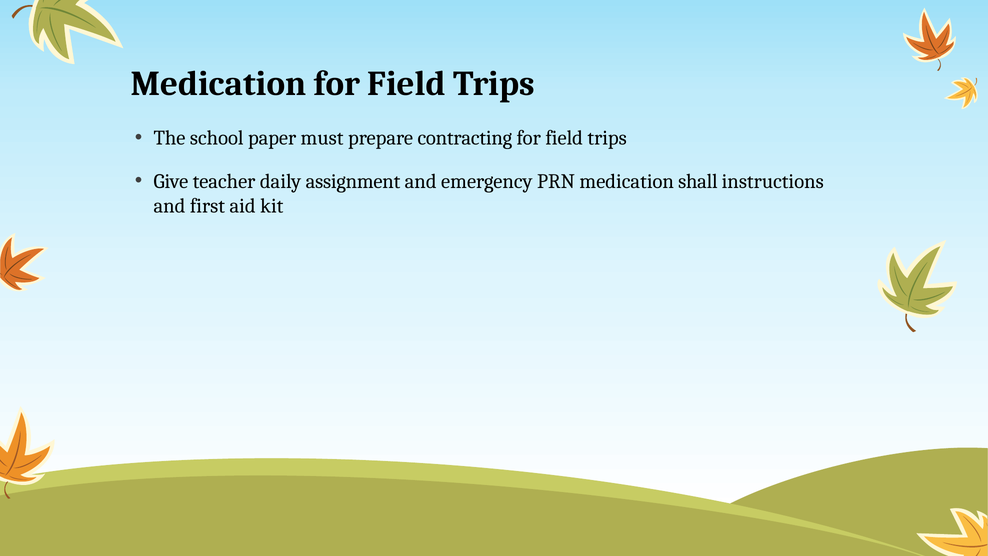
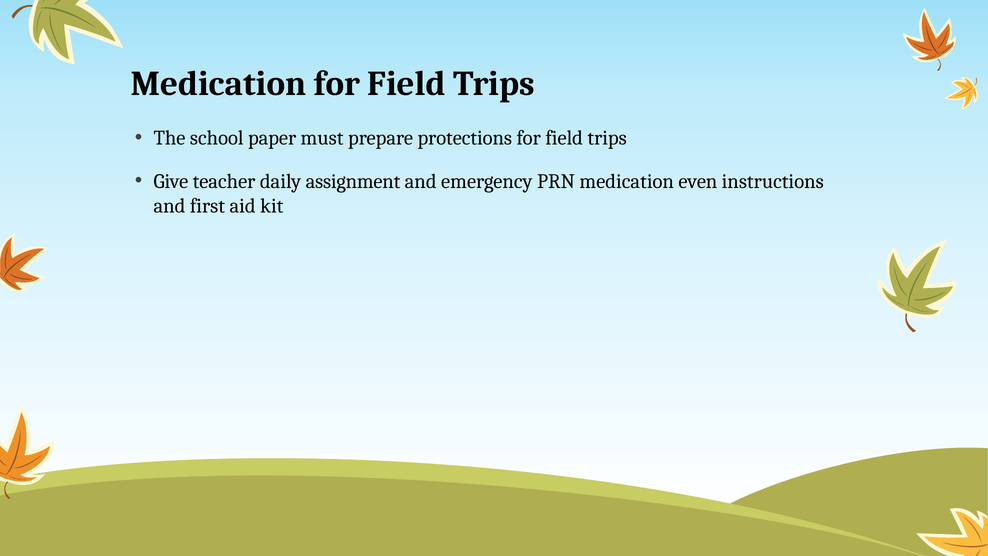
contracting: contracting -> protections
shall: shall -> even
